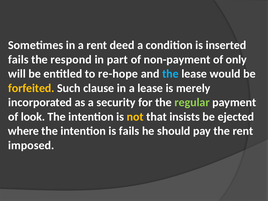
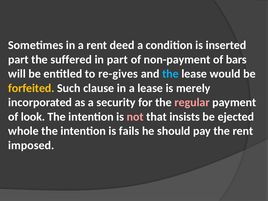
fails at (18, 60): fails -> part
respond: respond -> suffered
only: only -> bars
re-hope: re-hope -> re-gives
regular colour: light green -> pink
not colour: yellow -> pink
where: where -> whole
